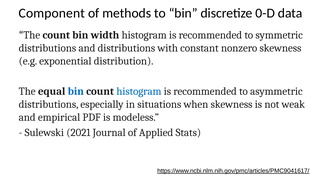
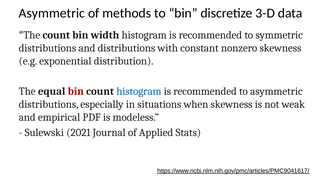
Component at (52, 13): Component -> Asymmetric
0-D: 0-D -> 3-D
bin at (76, 92) colour: blue -> red
